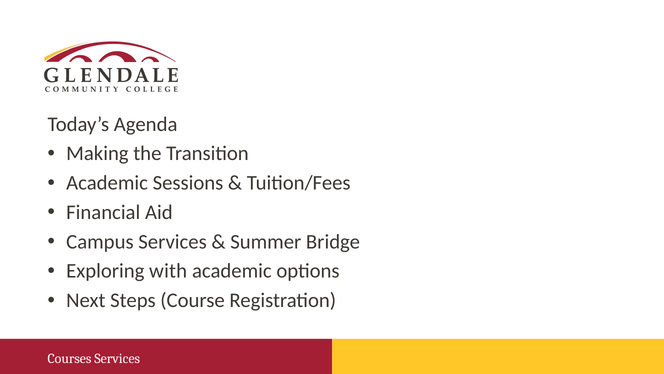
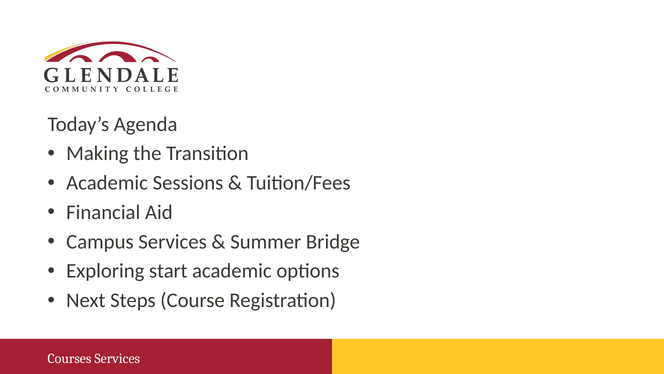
with: with -> start
